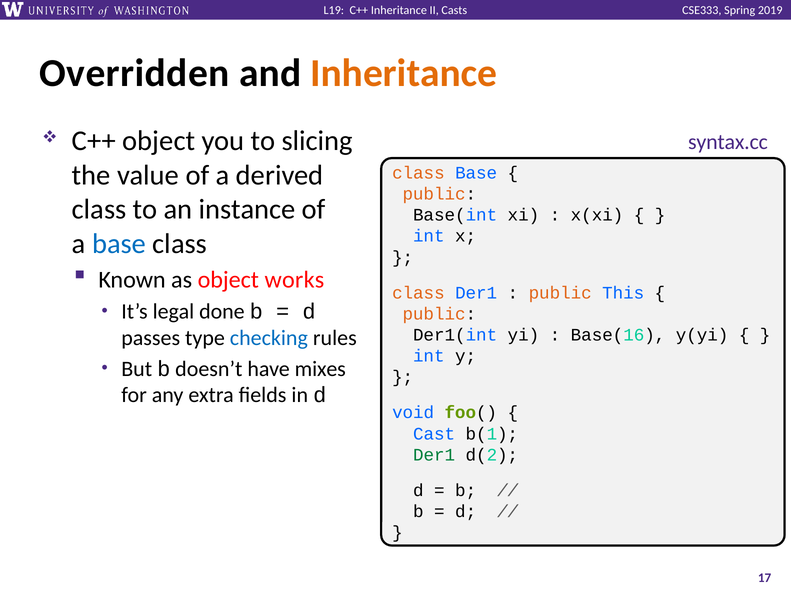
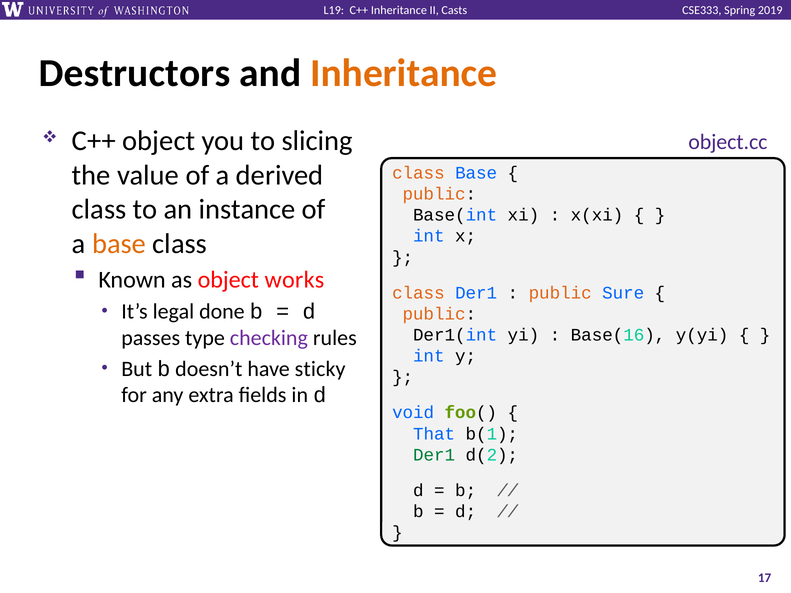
Overridden: Overridden -> Destructors
syntax.cc: syntax.cc -> object.cc
base at (119, 244) colour: blue -> orange
This: This -> Sure
checking colour: blue -> purple
mixes: mixes -> sticky
Cast: Cast -> That
